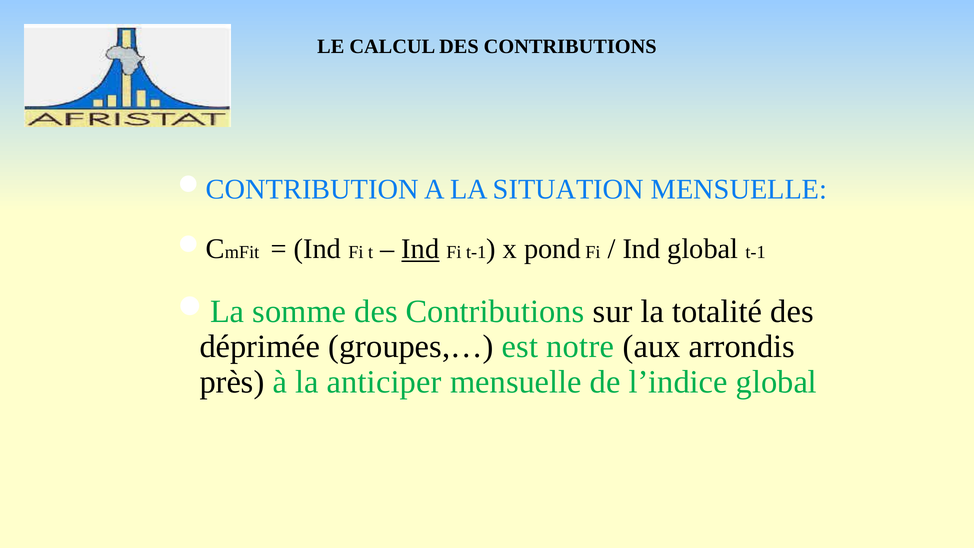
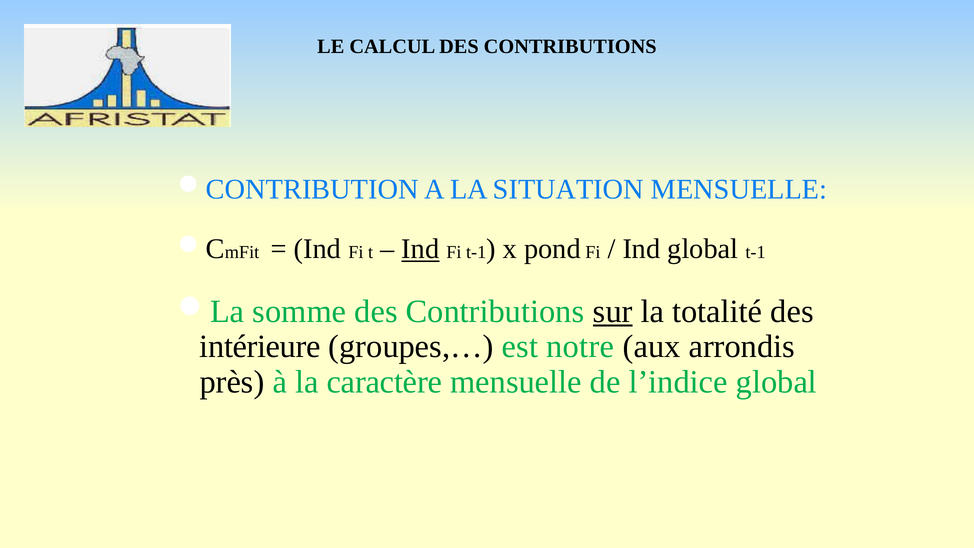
sur underline: none -> present
déprimée: déprimée -> intérieure
anticiper: anticiper -> caractère
